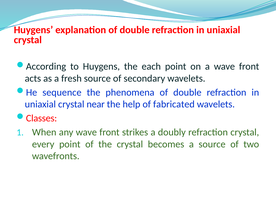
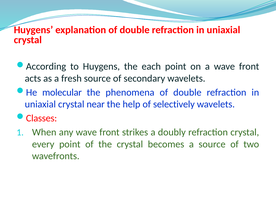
sequence: sequence -> molecular
fabricated: fabricated -> selectively
